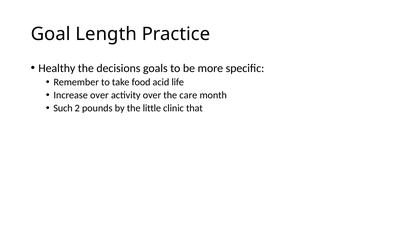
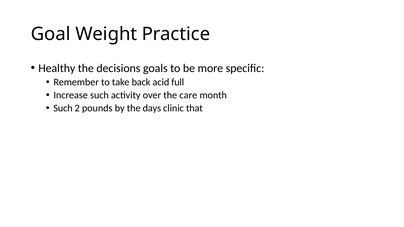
Length: Length -> Weight
food: food -> back
life: life -> full
Increase over: over -> such
little: little -> days
